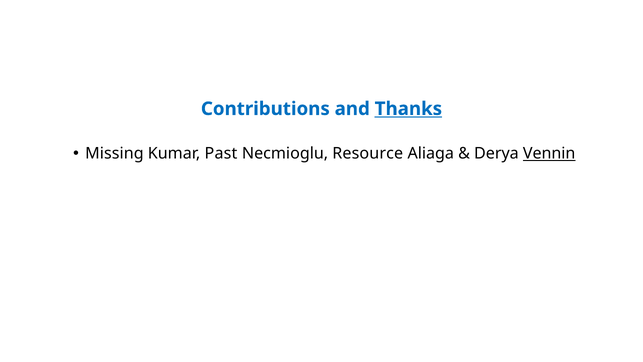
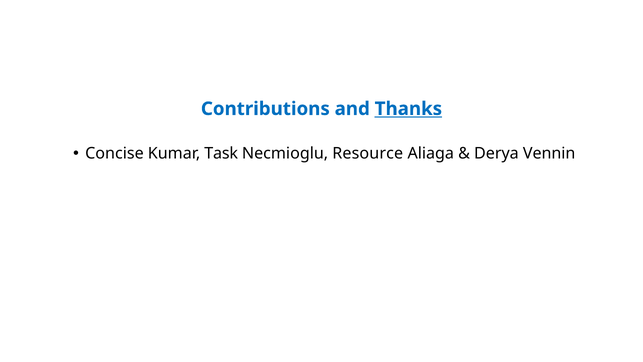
Missing: Missing -> Concise
Past: Past -> Task
Vennin underline: present -> none
